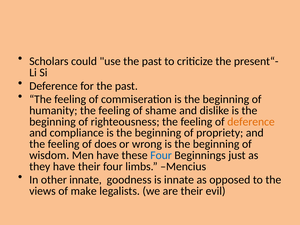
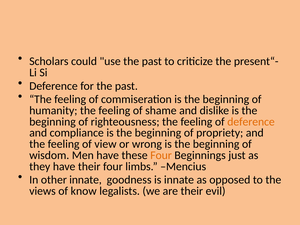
does: does -> view
Four at (161, 155) colour: blue -> orange
make: make -> know
